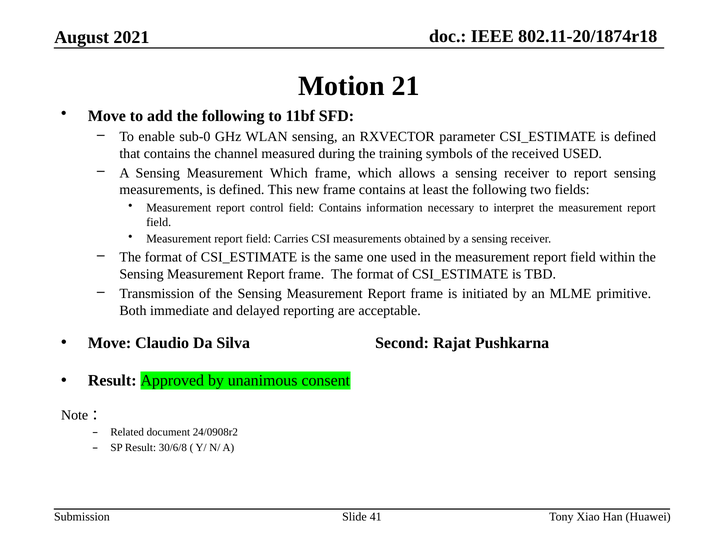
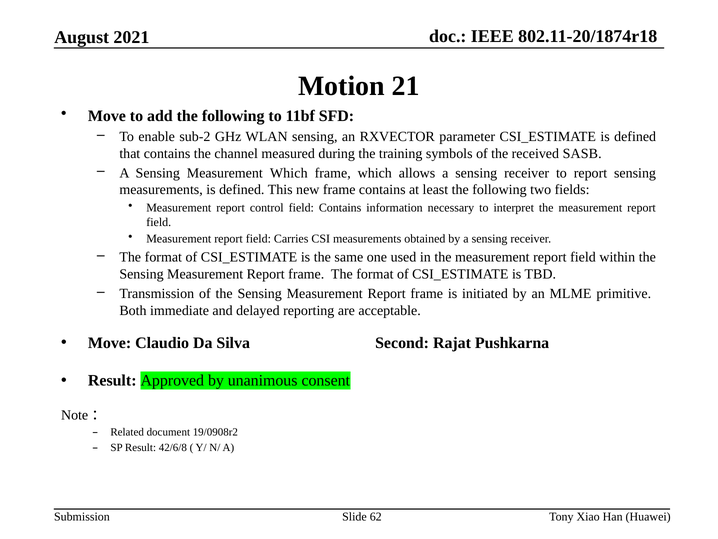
sub-0: sub-0 -> sub-2
received USED: USED -> SASB
24/0908r2: 24/0908r2 -> 19/0908r2
30/6/8: 30/6/8 -> 42/6/8
41: 41 -> 62
